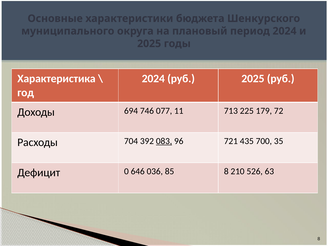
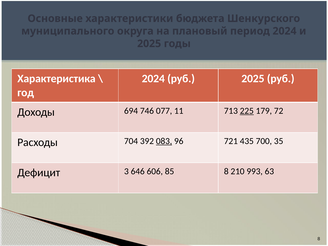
225 underline: none -> present
0: 0 -> 3
036: 036 -> 606
526: 526 -> 993
